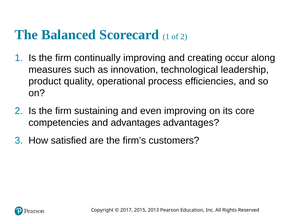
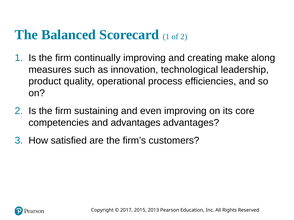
occur: occur -> make
